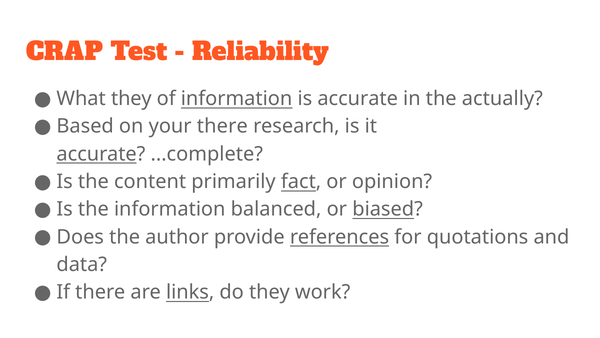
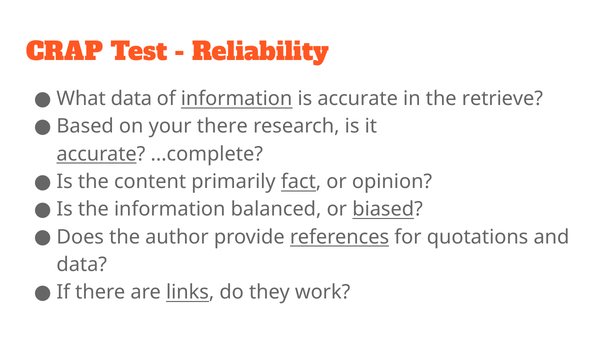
What they: they -> data
actually: actually -> retrieve
